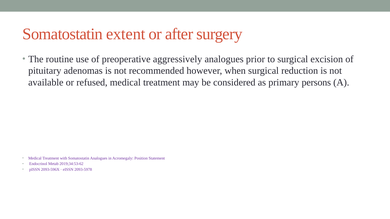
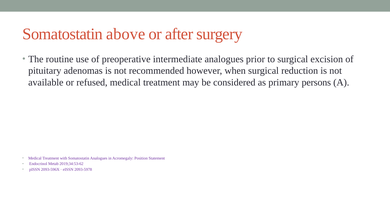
extent: extent -> above
aggressively: aggressively -> intermediate
